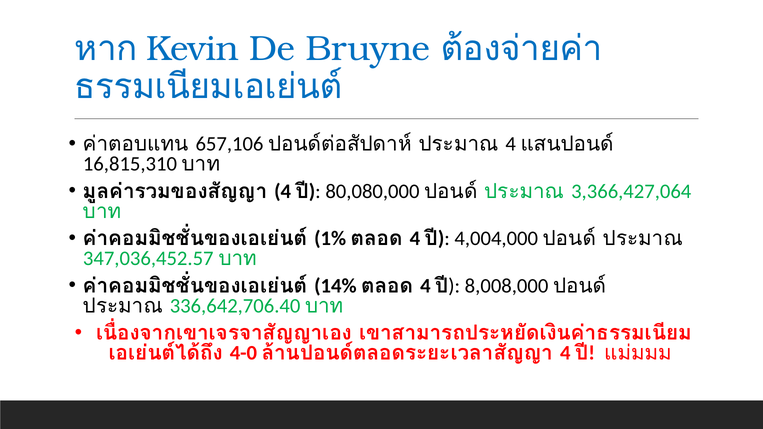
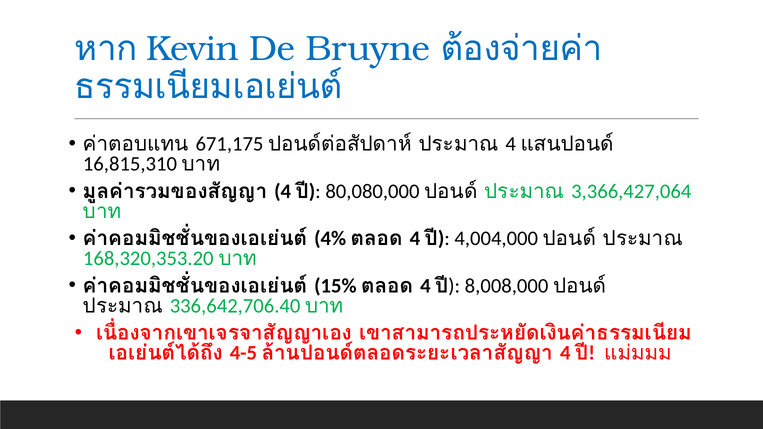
657,106: 657,106 -> 671,175
1%: 1% -> 4%
347,036,452.57: 347,036,452.57 -> 168,320,353.20
14%: 14% -> 15%
4-0: 4-0 -> 4-5
